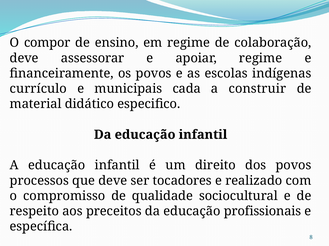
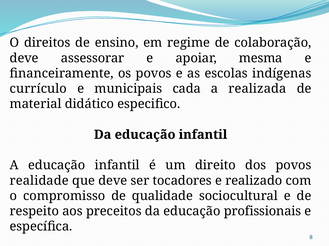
compor: compor -> direitos
apoiar regime: regime -> mesma
construir: construir -> realizada
processos: processos -> realidade
